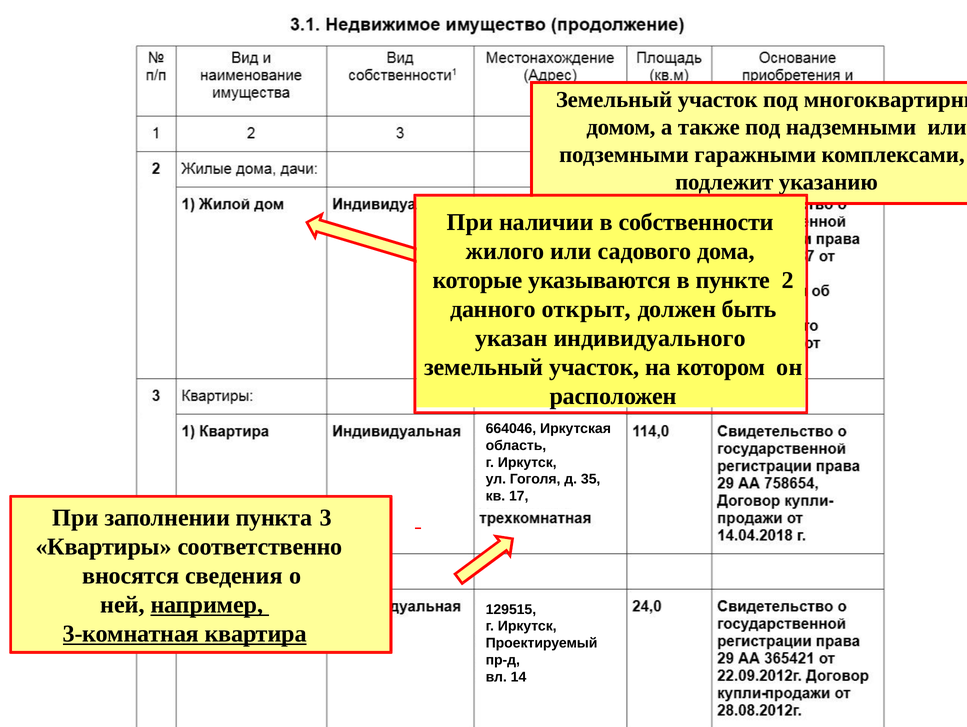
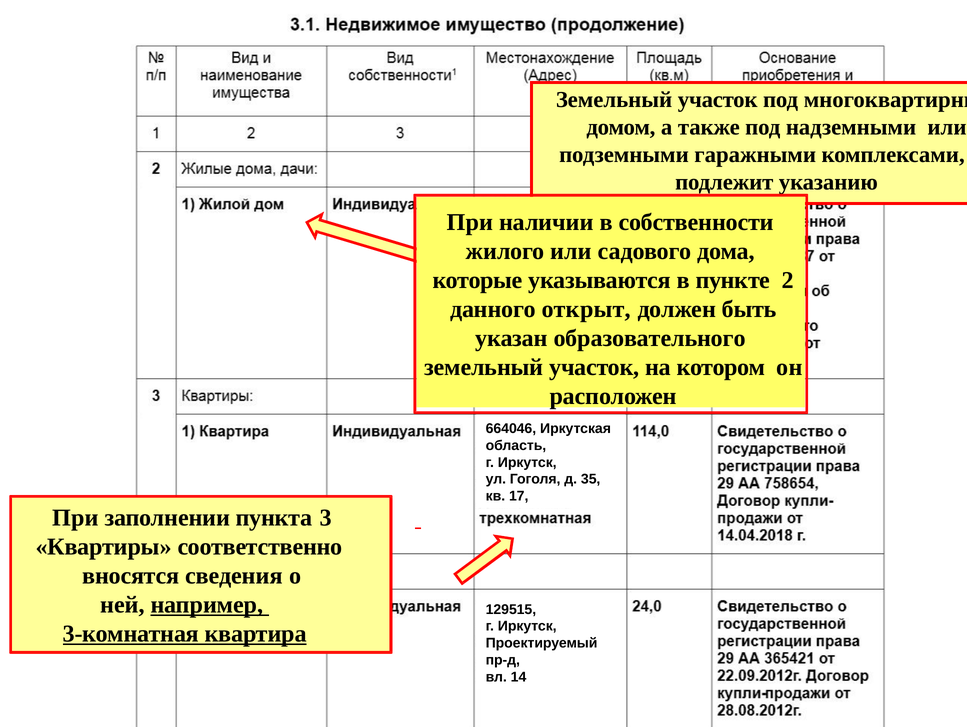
индивидуального: индивидуального -> образовательного
